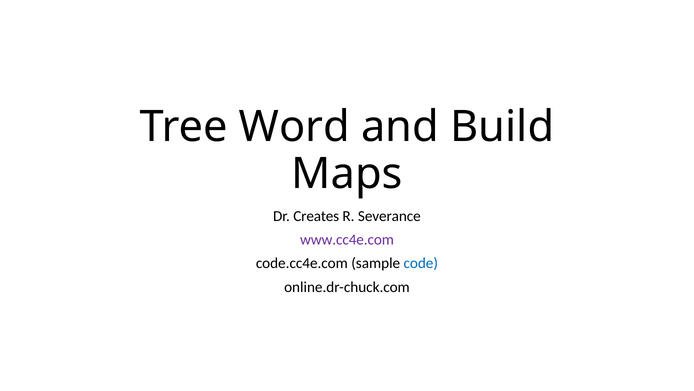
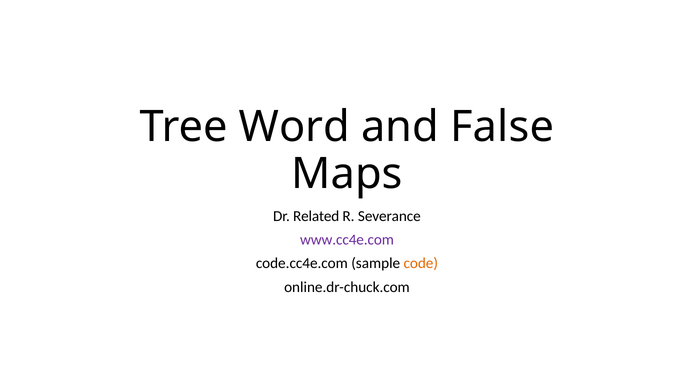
Build: Build -> False
Creates: Creates -> Related
code colour: blue -> orange
